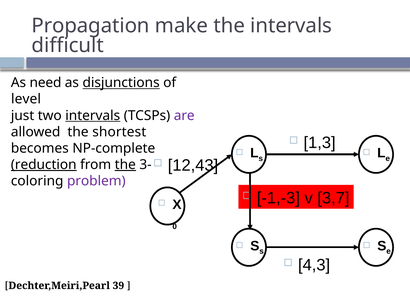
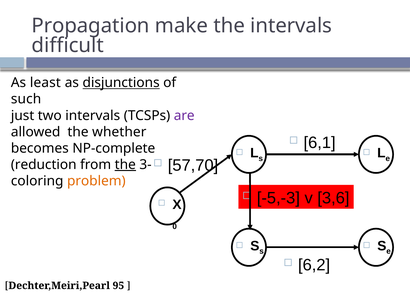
need: need -> least
level: level -> such
intervals at (93, 116) underline: present -> none
shortest: shortest -> whether
1,3: 1,3 -> 6,1
12,43: 12,43 -> 57,70
reduction underline: present -> none
problem colour: purple -> orange
-1,-3: -1,-3 -> -5,-3
3,7: 3,7 -> 3,6
4,3: 4,3 -> 6,2
39: 39 -> 95
